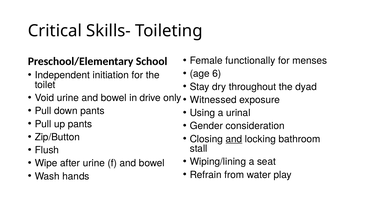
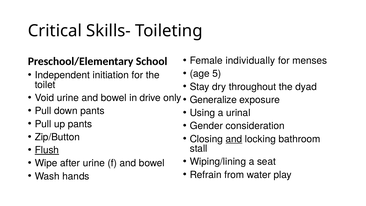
functionally: functionally -> individually
6: 6 -> 5
Witnessed: Witnessed -> Generalize
Flush underline: none -> present
